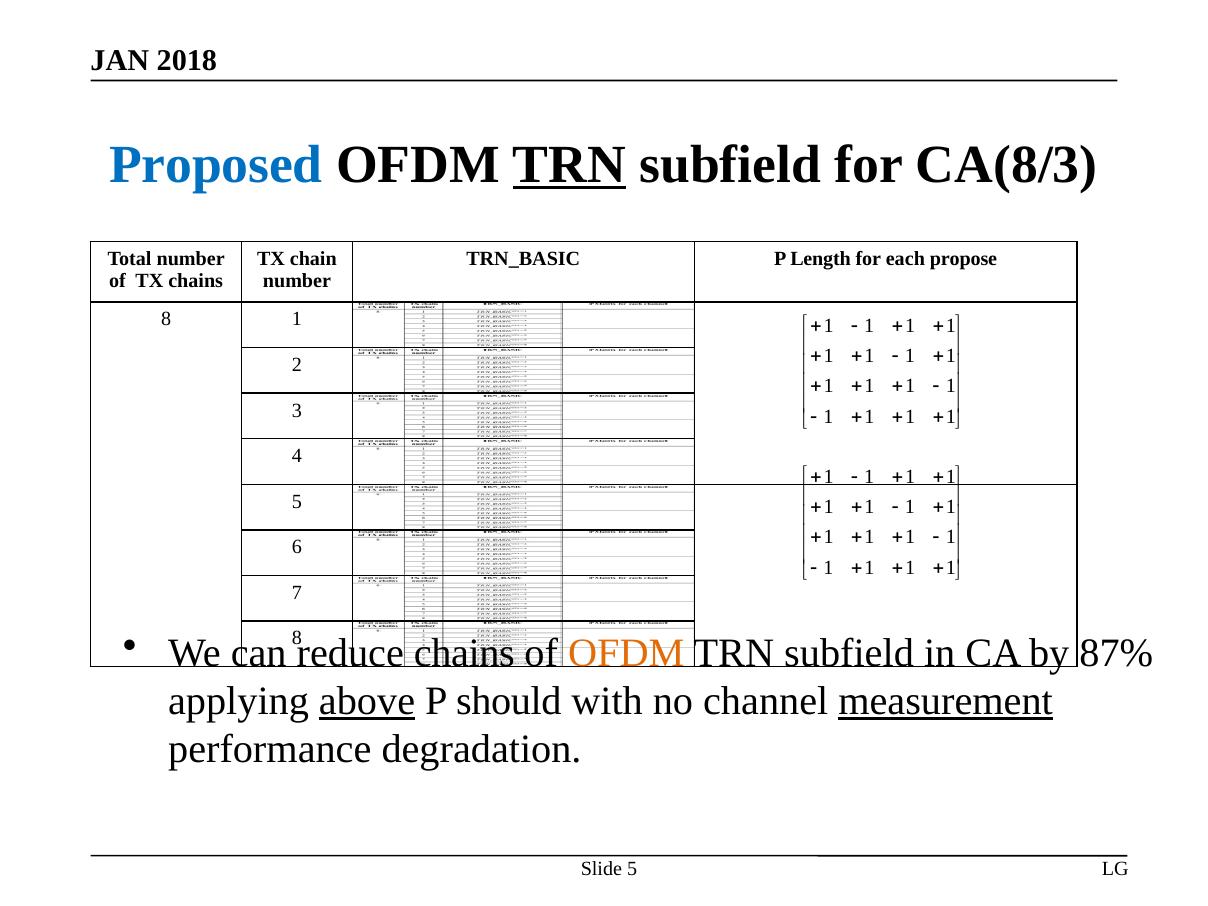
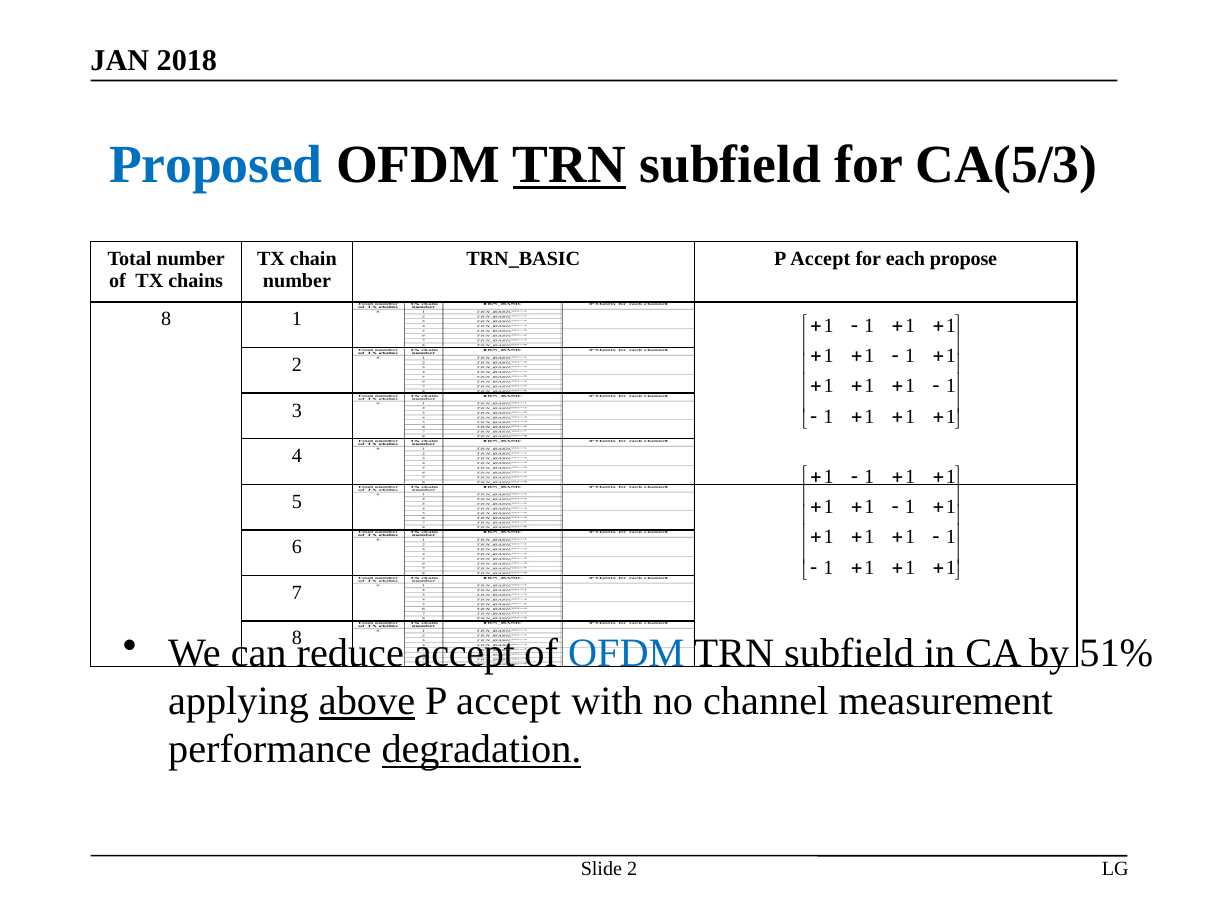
CA(8/3: CA(8/3 -> CA(5/3
Length at (820, 259): Length -> Accept
chains at (464, 653): chains -> accept
OFDM at (626, 653) colour: orange -> blue
87%: 87% -> 51%
should at (509, 701): should -> accept
measurement underline: present -> none
degradation underline: none -> present
Slide 5: 5 -> 2
